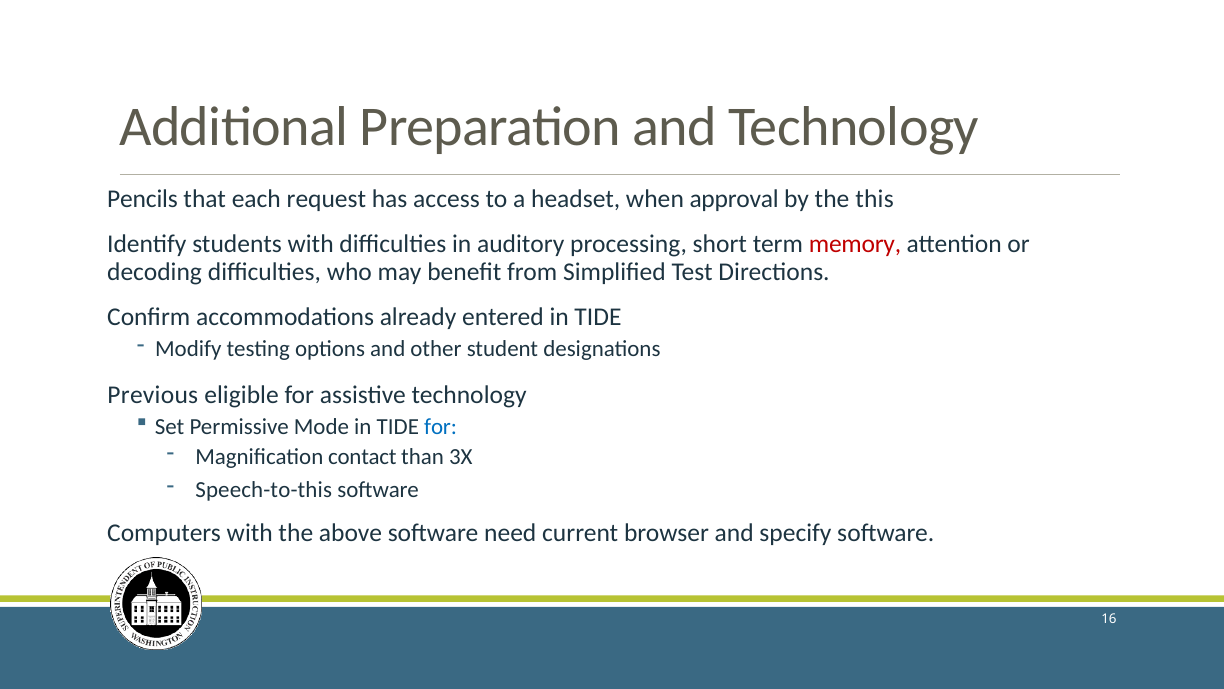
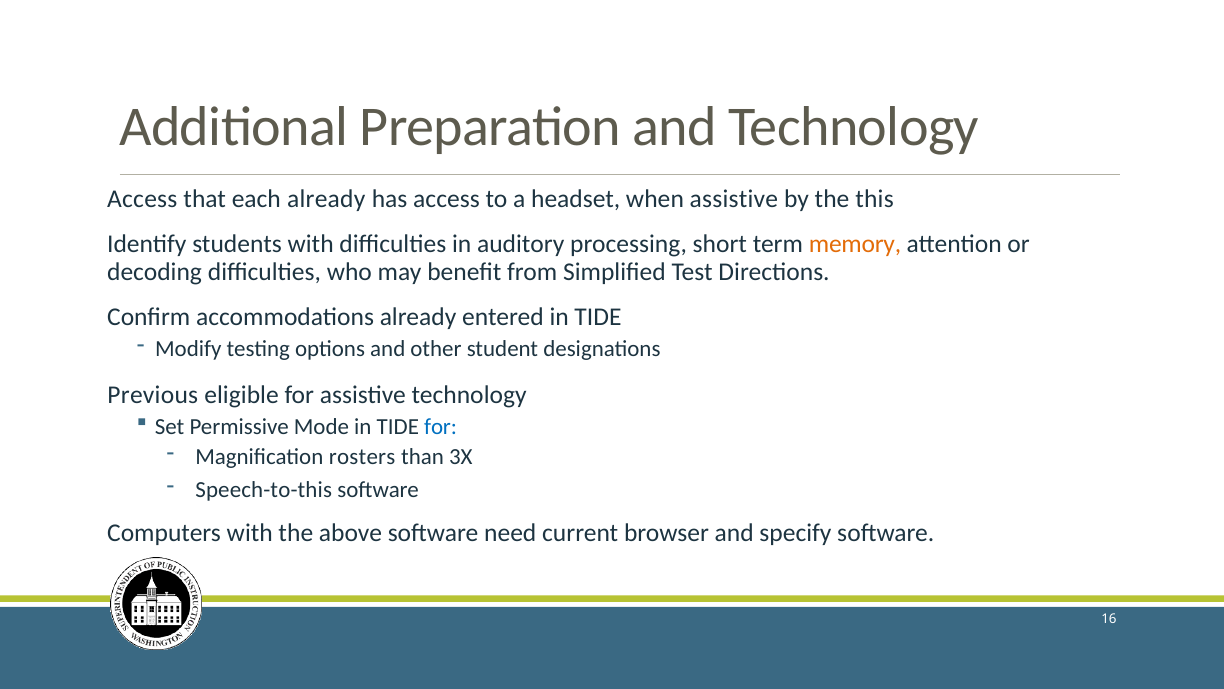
Pencils at (143, 199): Pencils -> Access
each request: request -> already
when approval: approval -> assistive
memory colour: red -> orange
contact: contact -> rosters
